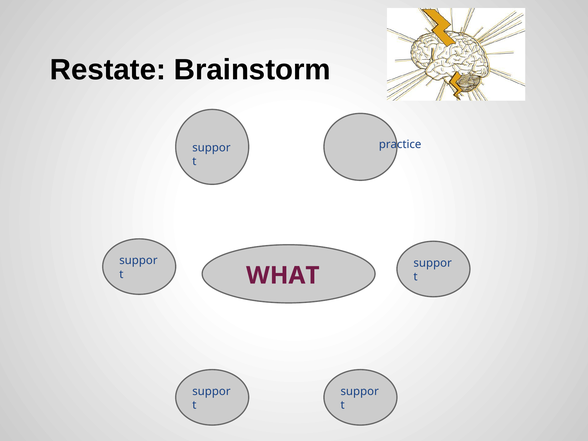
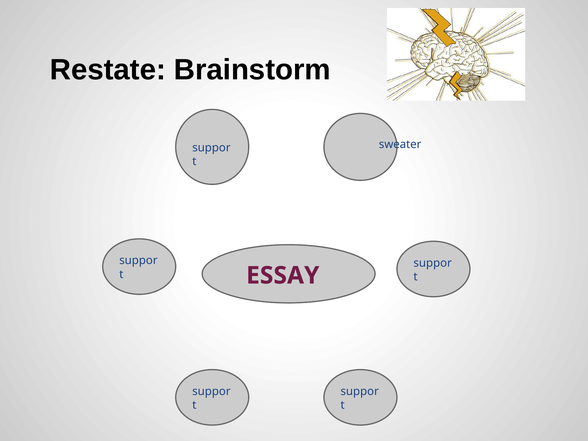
practice: practice -> sweater
WHAT: WHAT -> ESSAY
